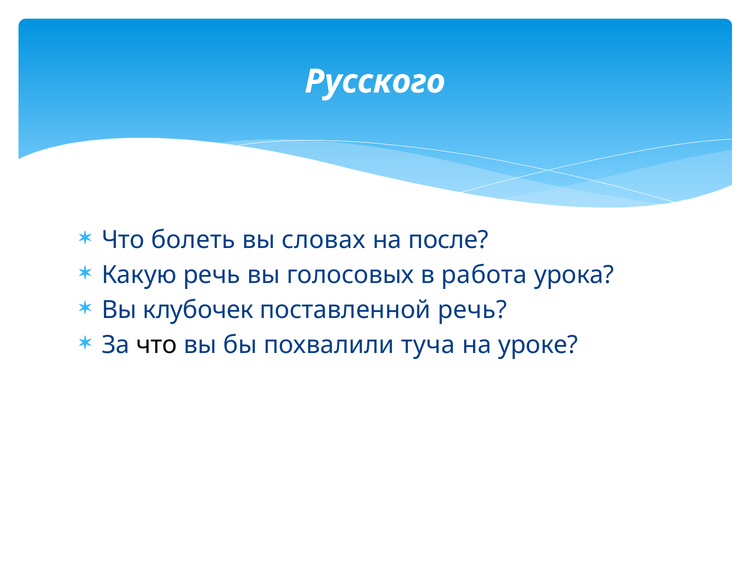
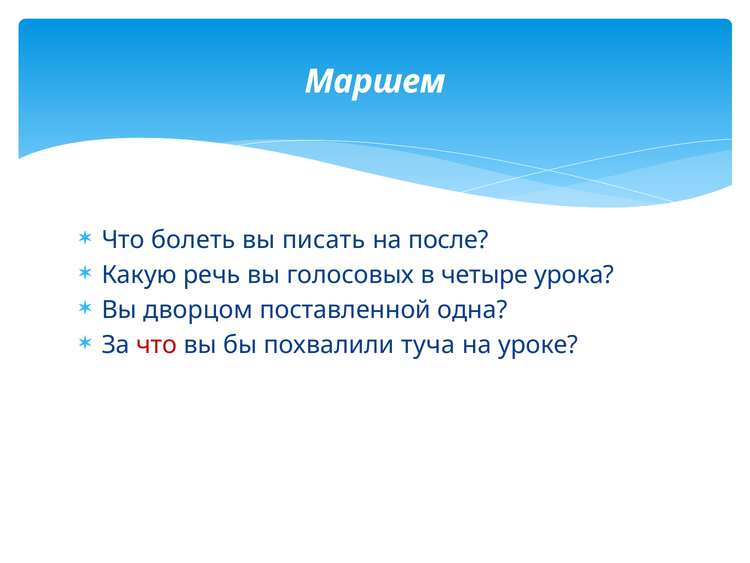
Русского: Русского -> Маршем
словах: словах -> писать
работа: работа -> четыре
клубочек: клубочек -> дворцом
поставленной речь: речь -> одна
что at (157, 345) colour: black -> red
